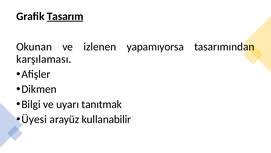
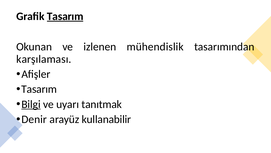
yapamıyorsa: yapamıyorsa -> mühendislik
Dikmen at (39, 89): Dikmen -> Tasarım
Bilgi underline: none -> present
Üyesi at (34, 119): Üyesi -> Denir
